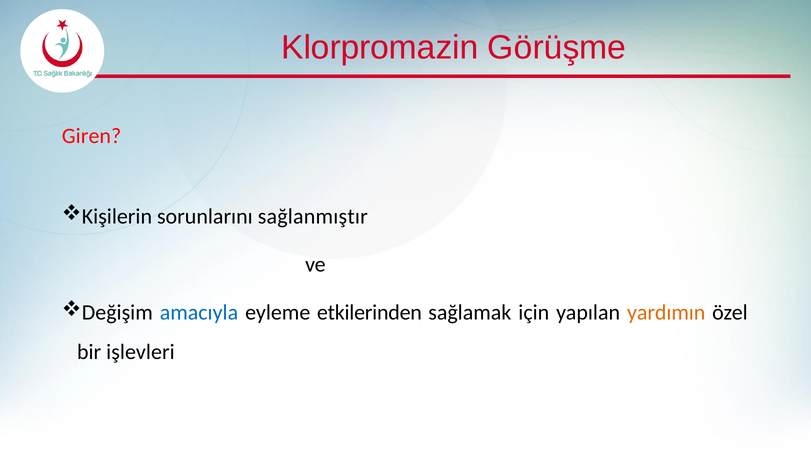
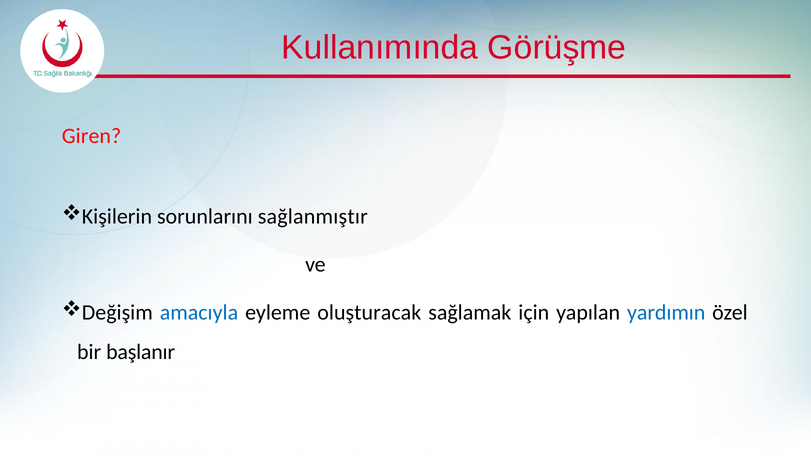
Klorpromazin: Klorpromazin -> Kullanımında
etkilerinden: etkilerinden -> oluşturacak
yardımın colour: orange -> blue
işlevleri: işlevleri -> başlanır
